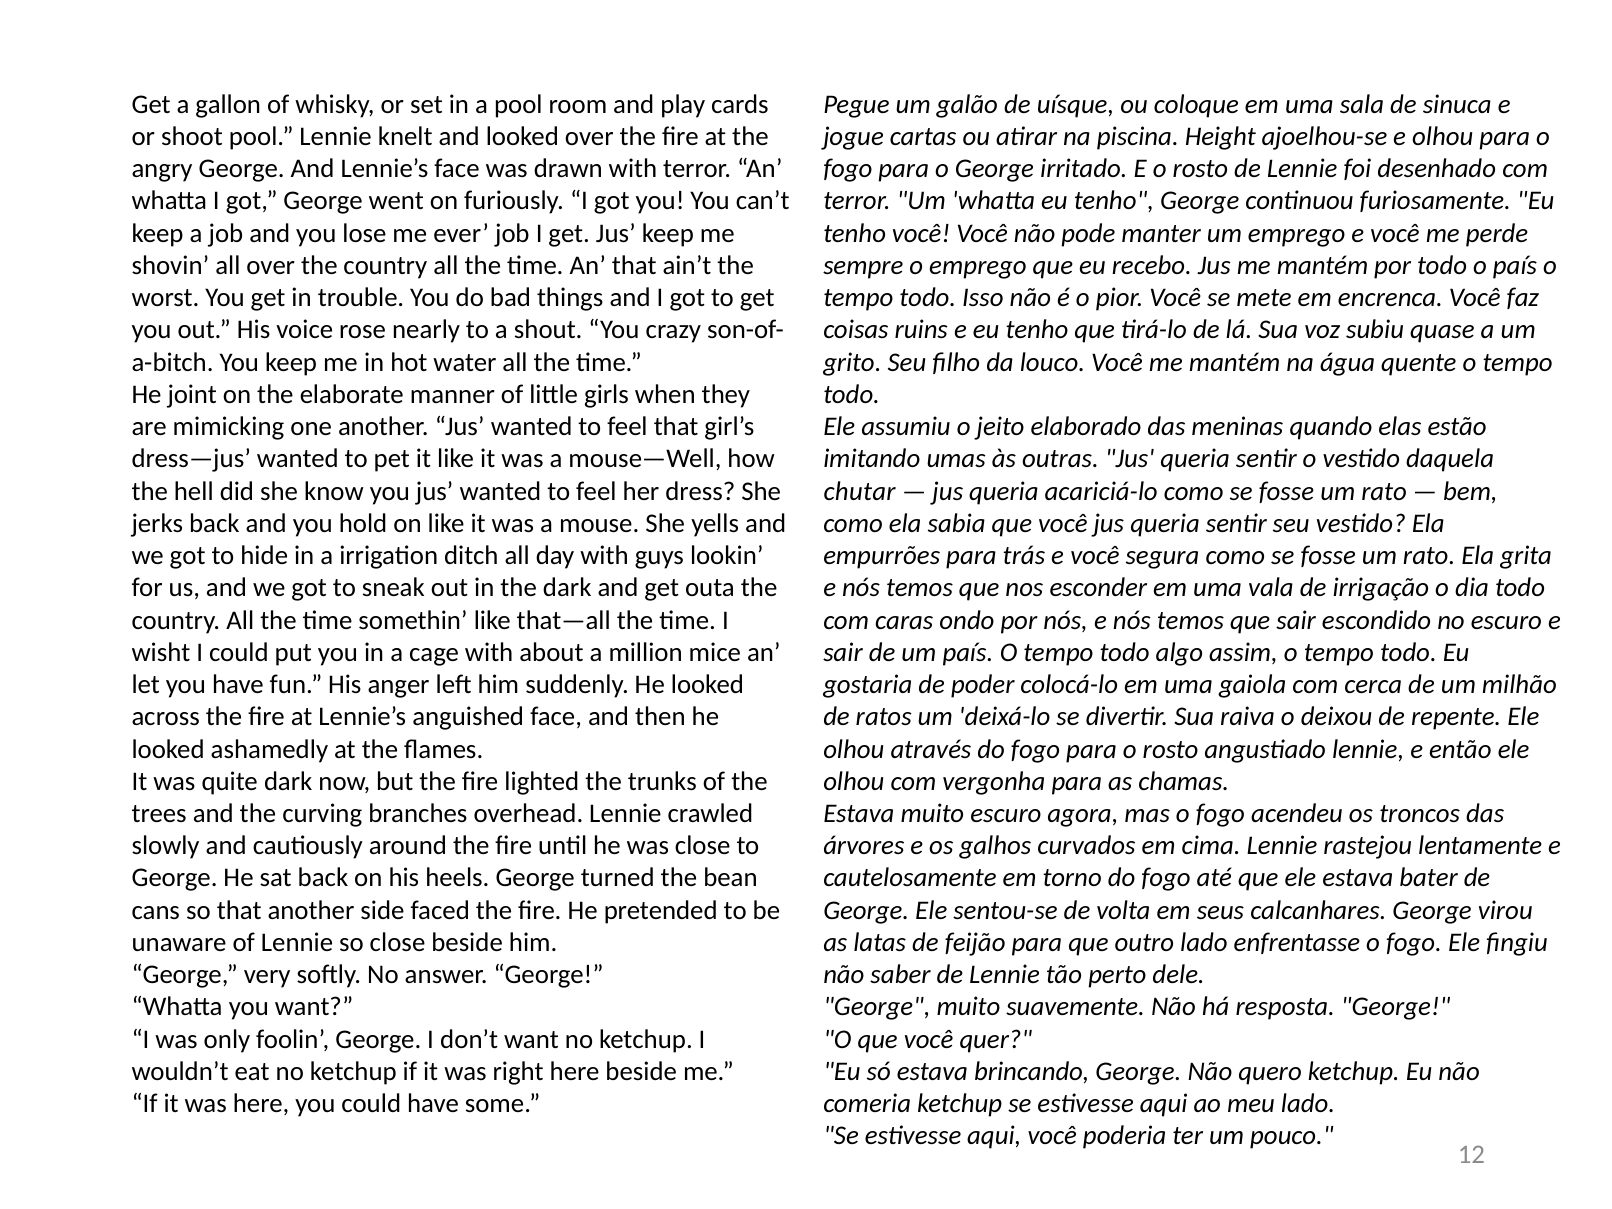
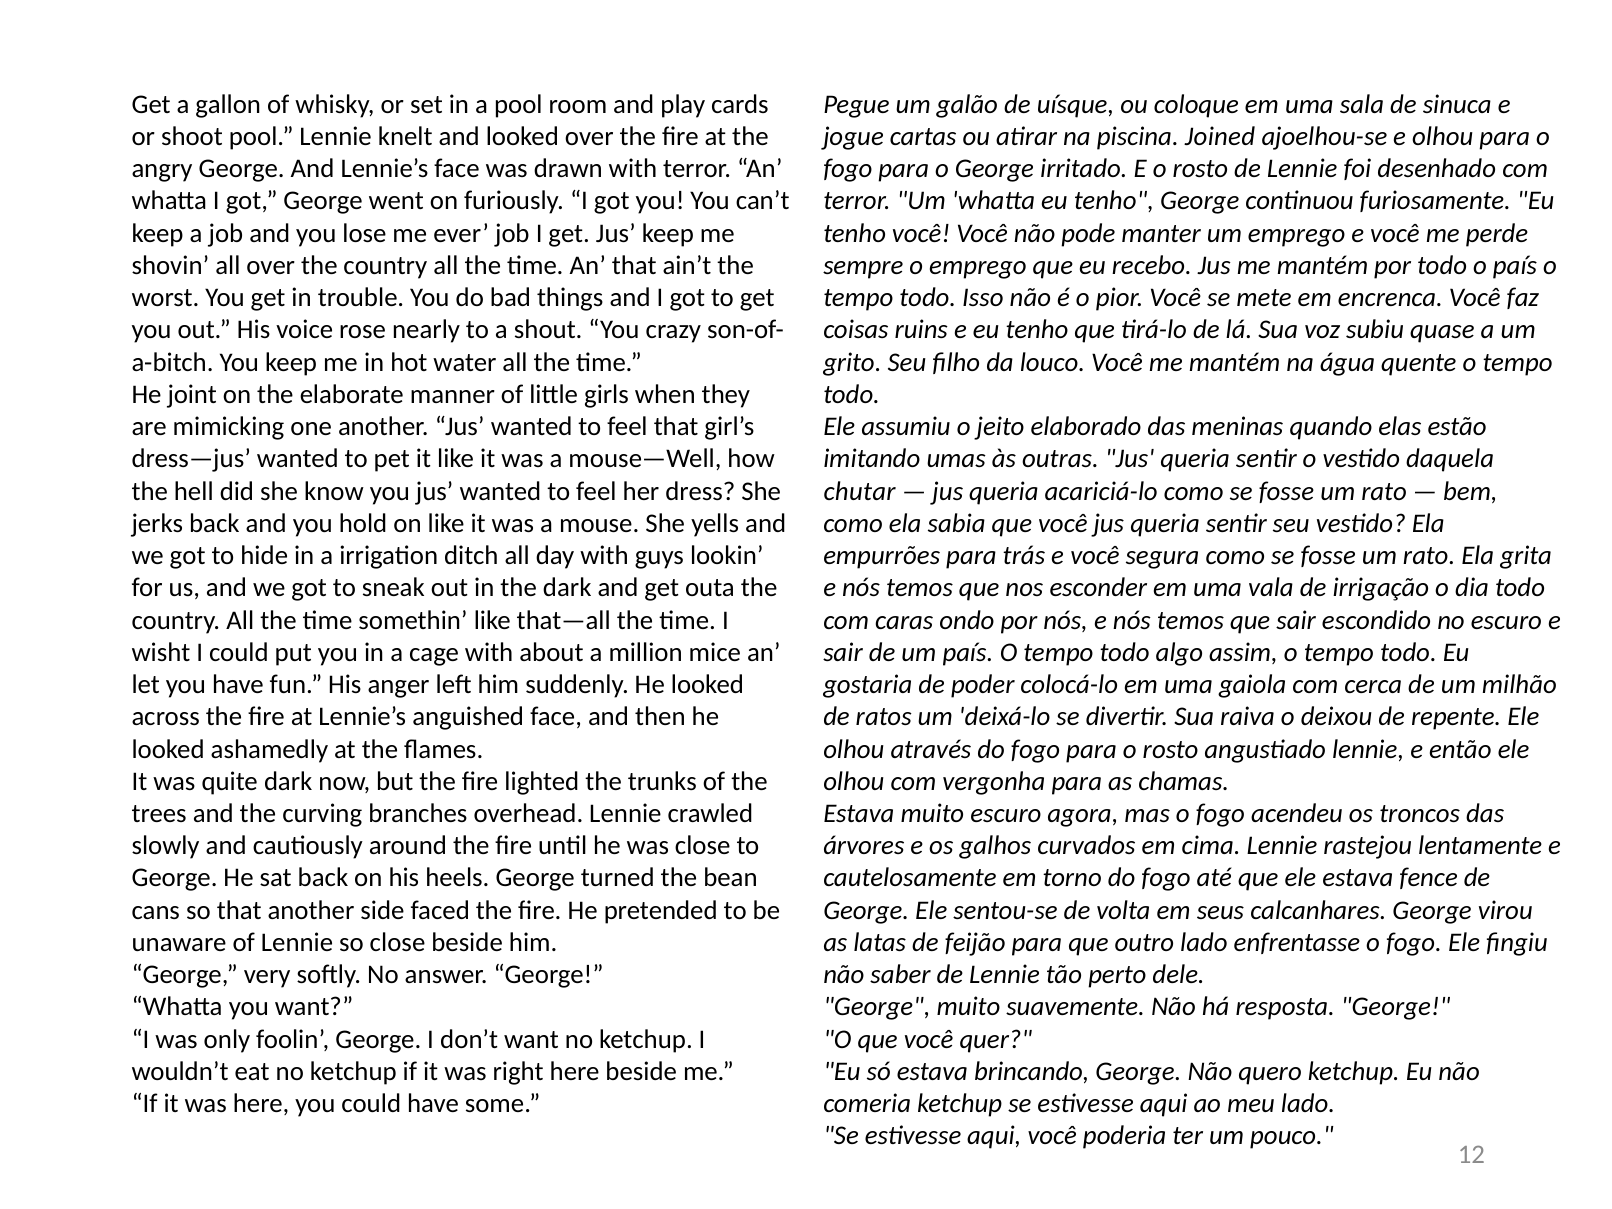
Height: Height -> Joined
bater: bater -> fence
